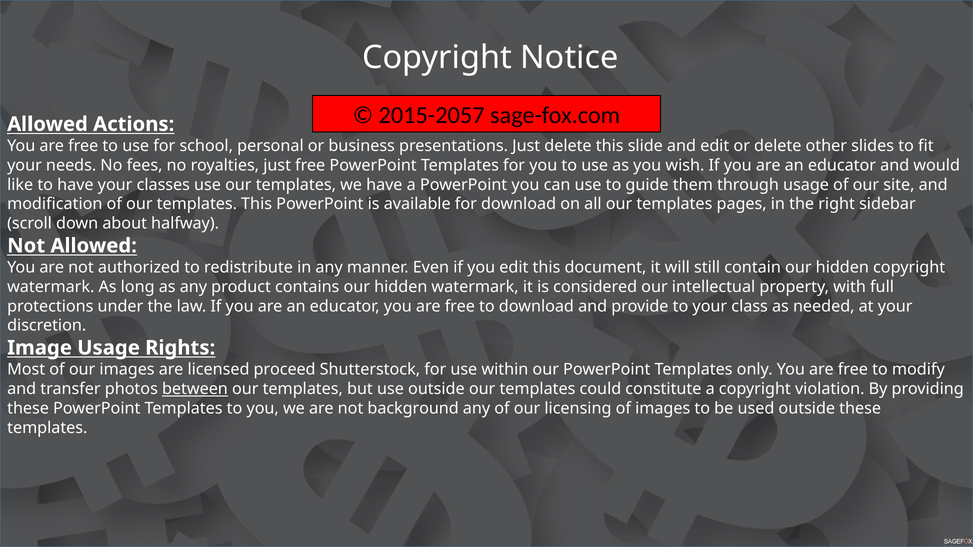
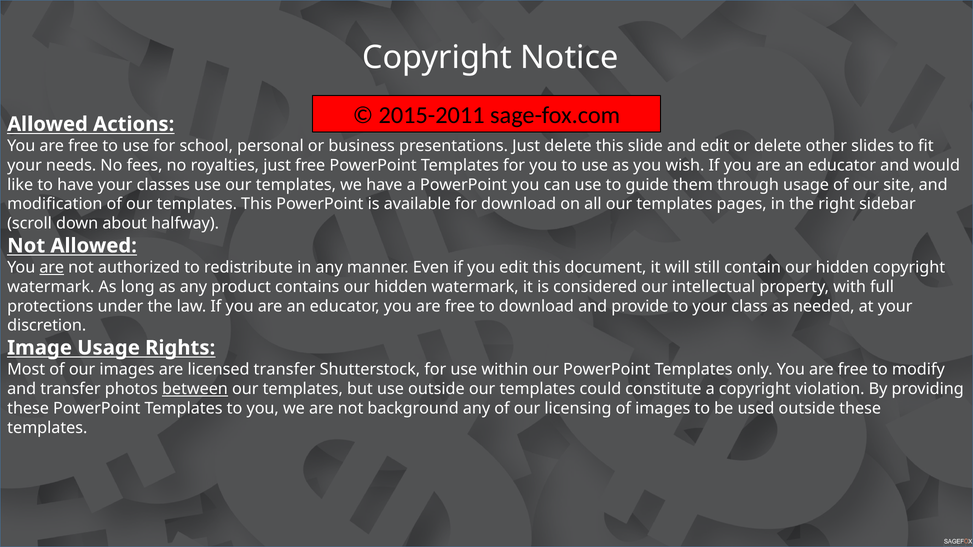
2015-2057: 2015-2057 -> 2015-2011
are at (52, 267) underline: none -> present
licensed proceed: proceed -> transfer
